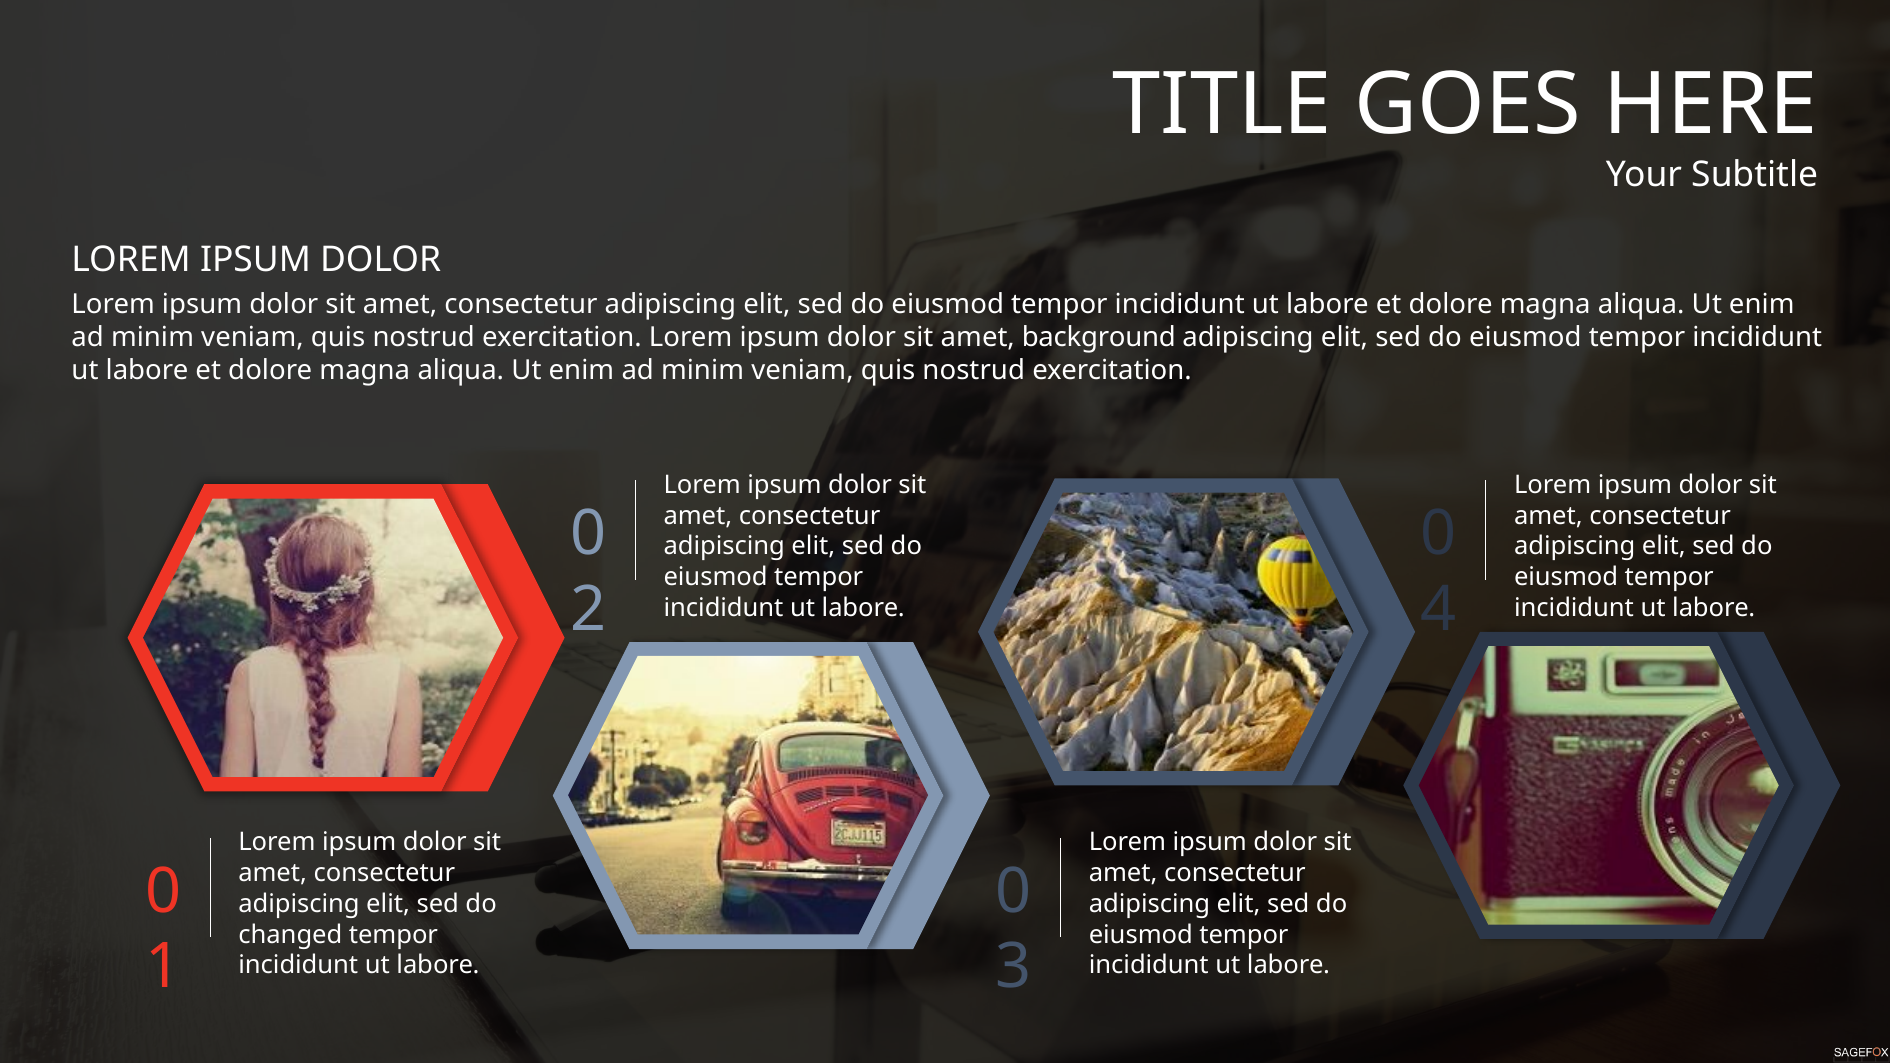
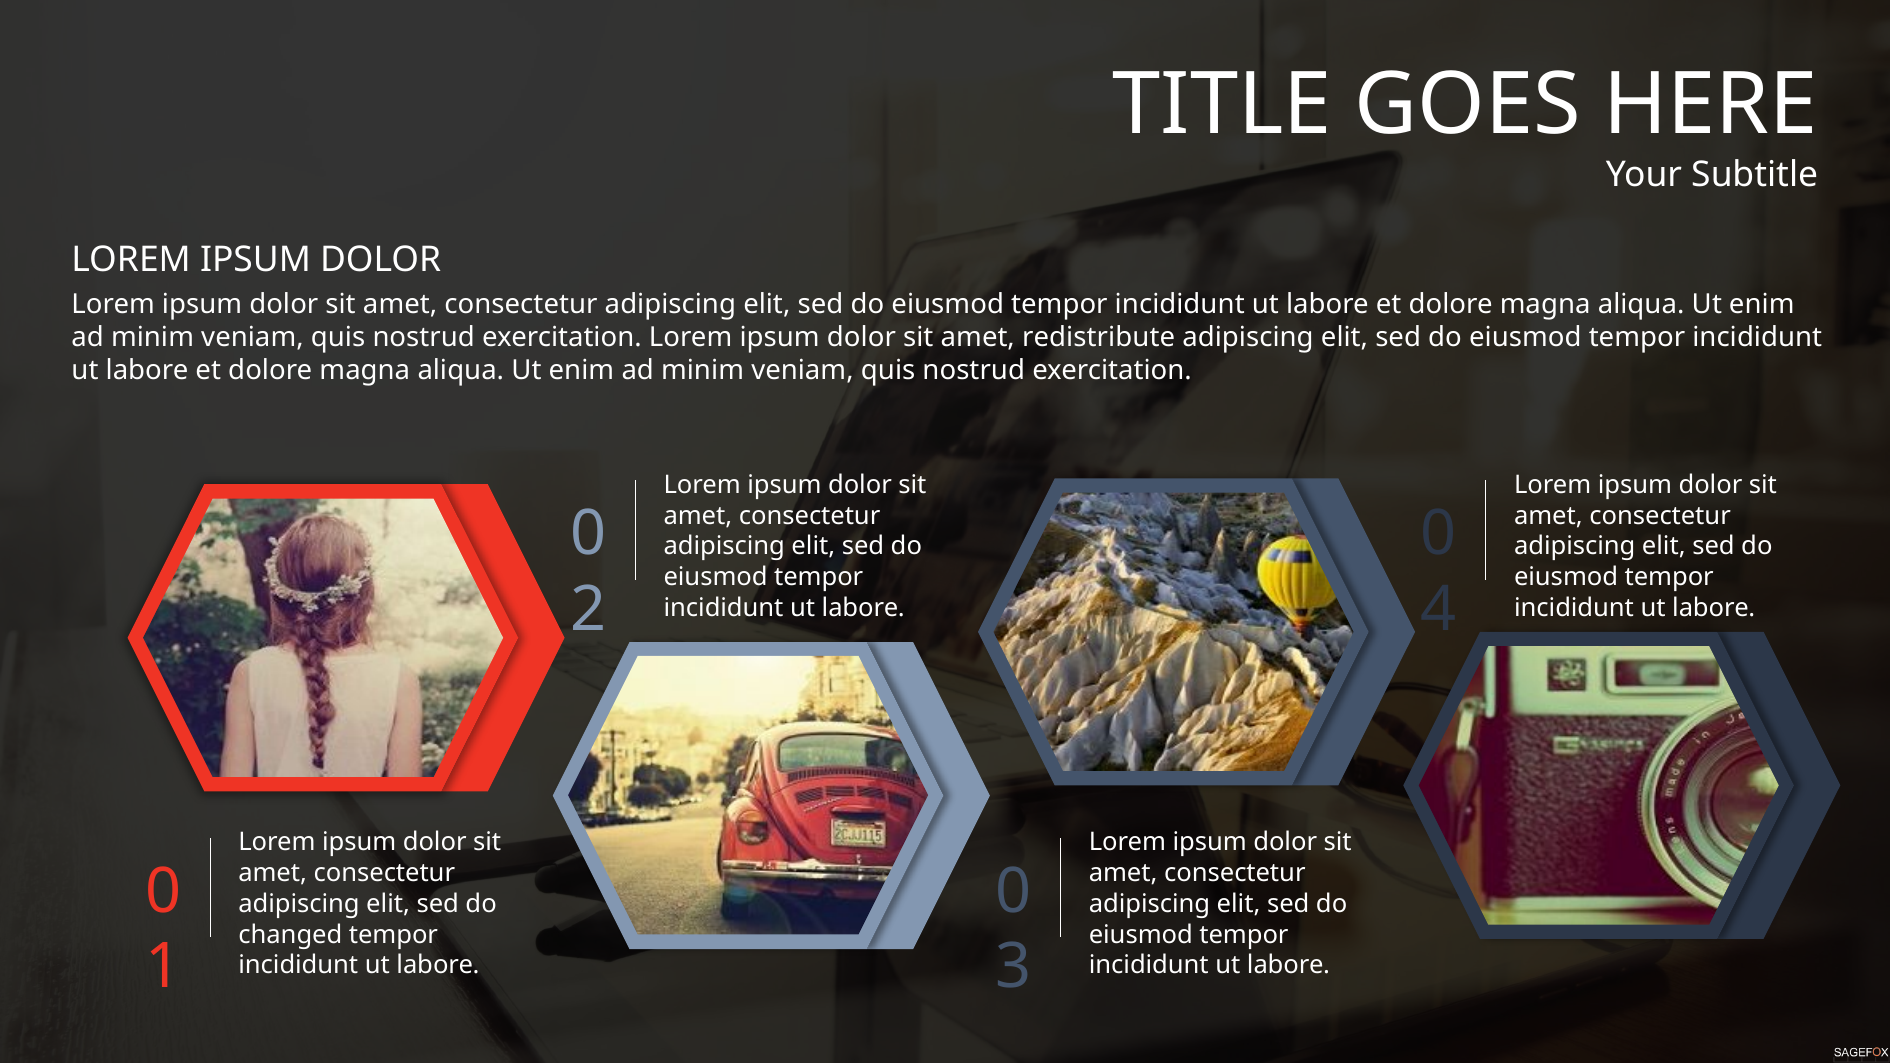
background: background -> redistribute
